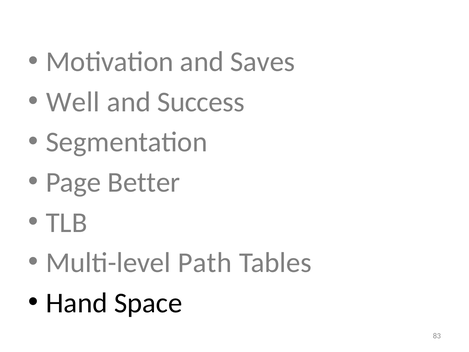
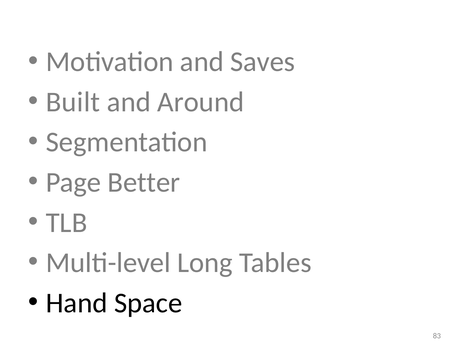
Well: Well -> Built
Success: Success -> Around
Path: Path -> Long
